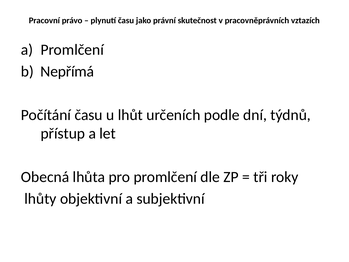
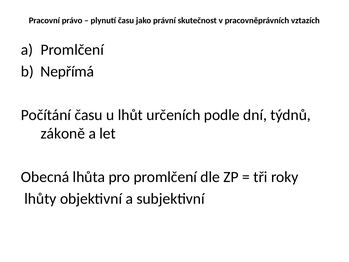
přístup: přístup -> zákoně
